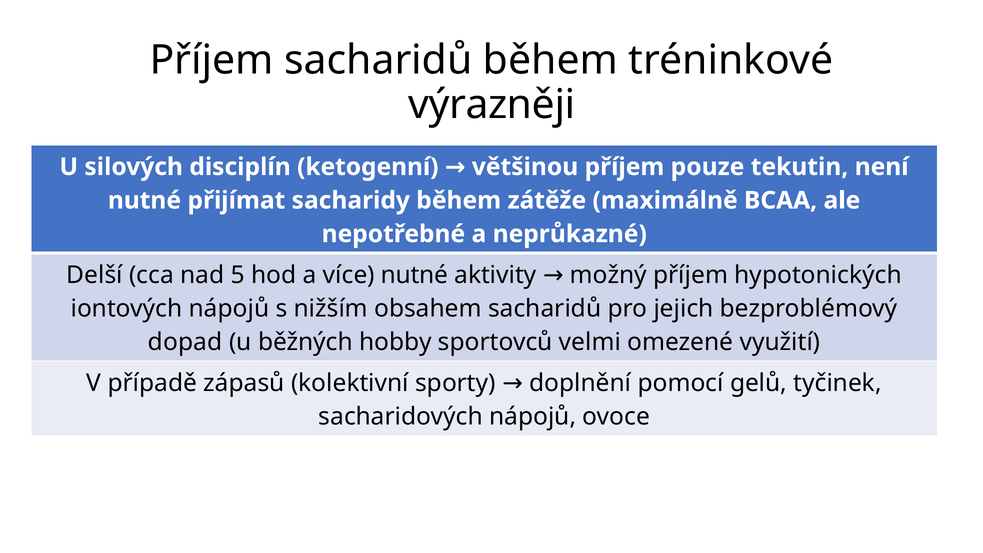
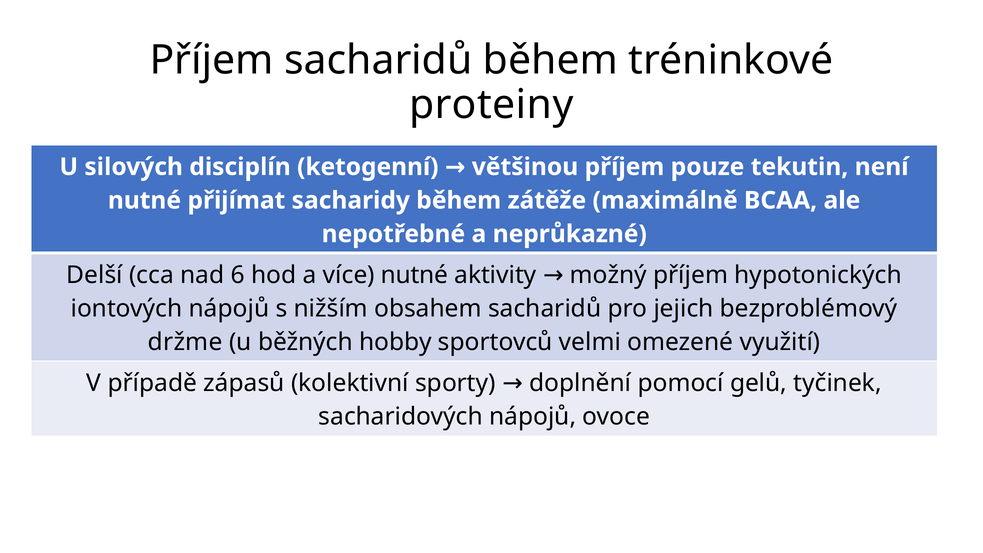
výrazněji: výrazněji -> proteiny
5: 5 -> 6
dopad: dopad -> držme
